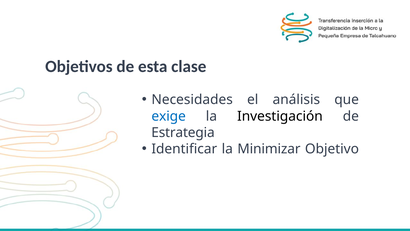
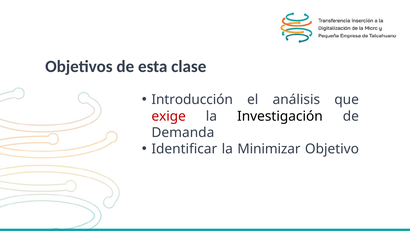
Necesidades: Necesidades -> Introducción
exige colour: blue -> red
Estrategia: Estrategia -> Demanda
